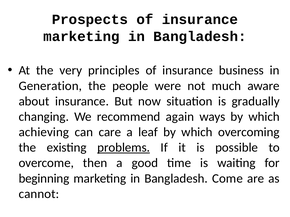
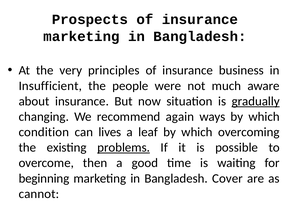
Generation: Generation -> Insufficient
gradually underline: none -> present
achieving: achieving -> condition
care: care -> lives
Come: Come -> Cover
